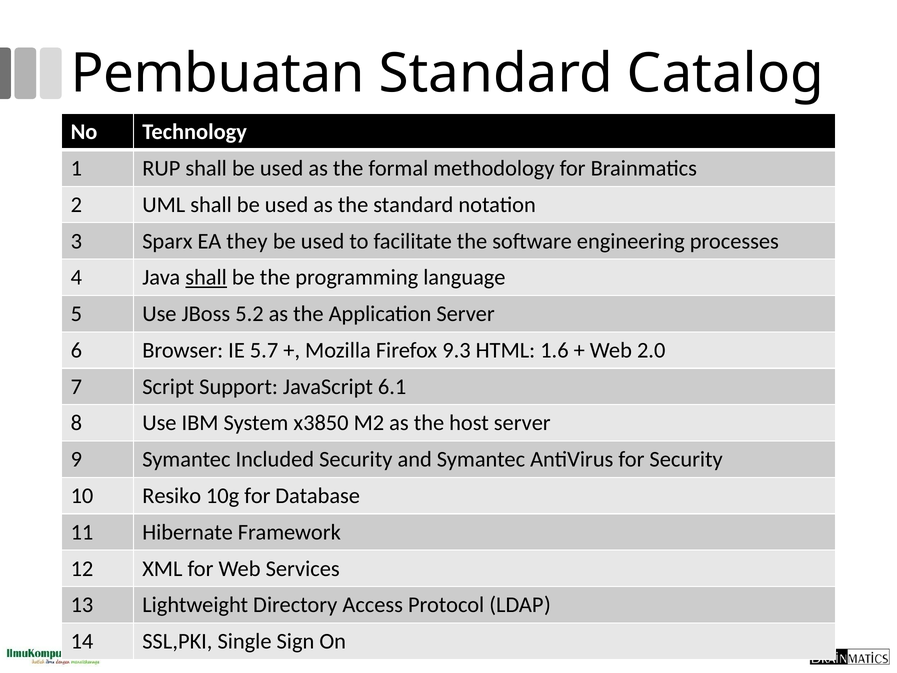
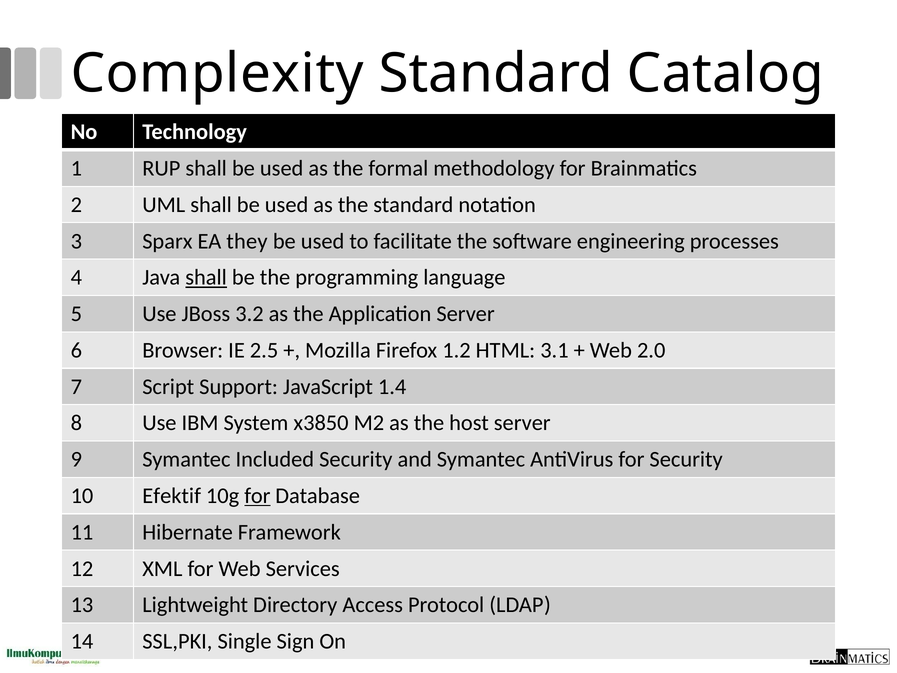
Pembuatan: Pembuatan -> Complexity
5.2: 5.2 -> 3.2
5.7: 5.7 -> 2.5
9.3: 9.3 -> 1.2
1.6: 1.6 -> 3.1
6.1: 6.1 -> 1.4
Resiko: Resiko -> Efektif
for at (257, 496) underline: none -> present
